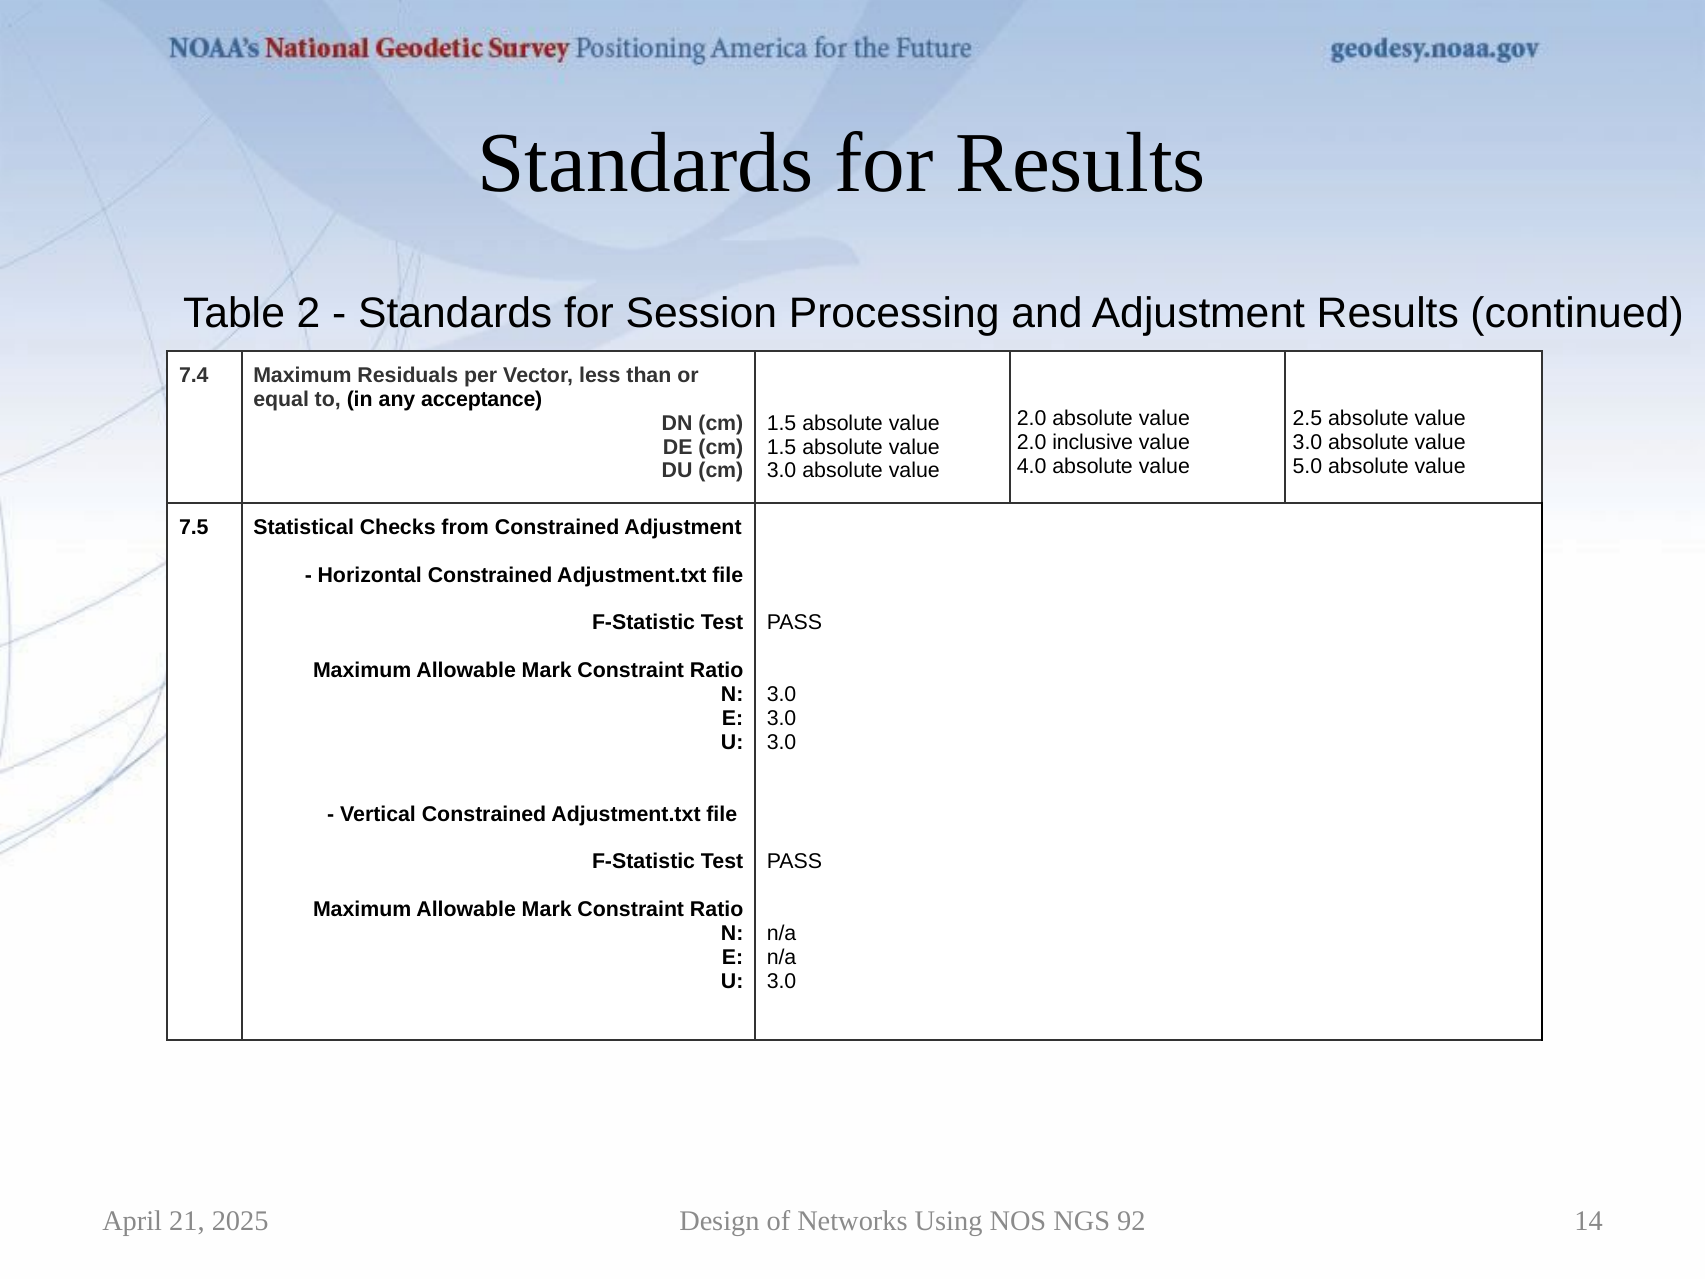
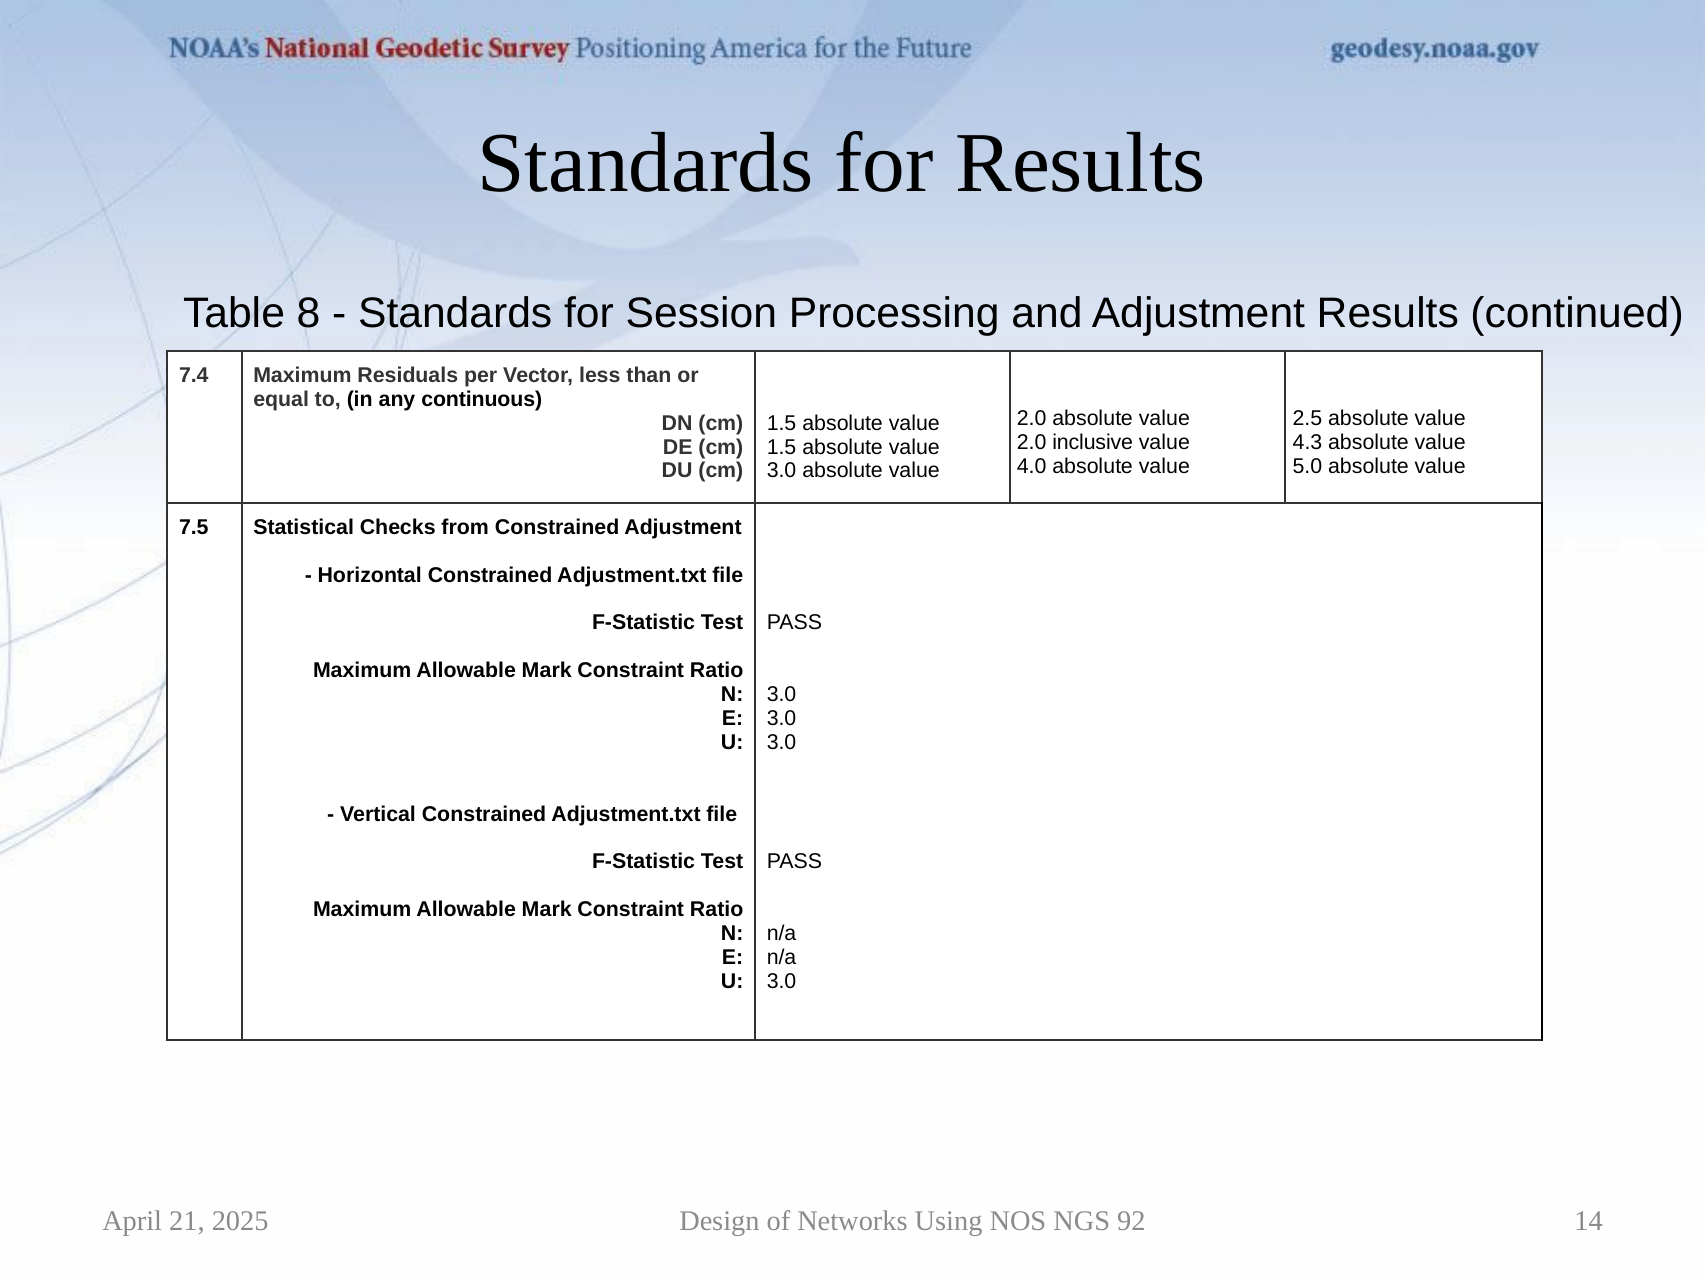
2: 2 -> 8
acceptance: acceptance -> continuous
3.0 at (1307, 442): 3.0 -> 4.3
